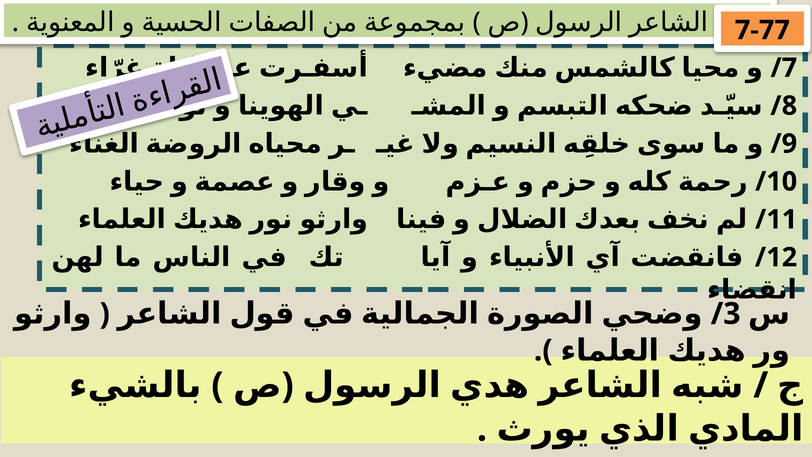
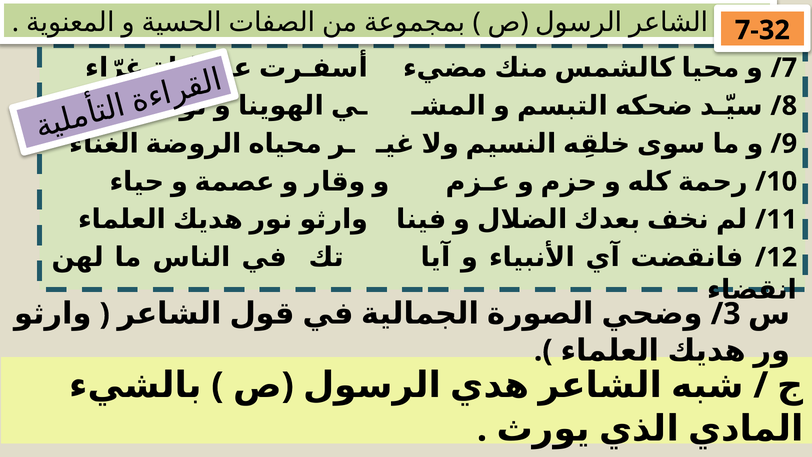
7-77: 7-77 -> 7-32
